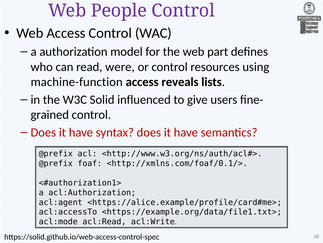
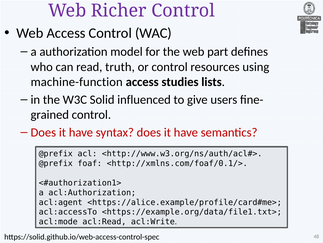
People: People -> Richer
were: were -> truth
reveals: reveals -> studies
